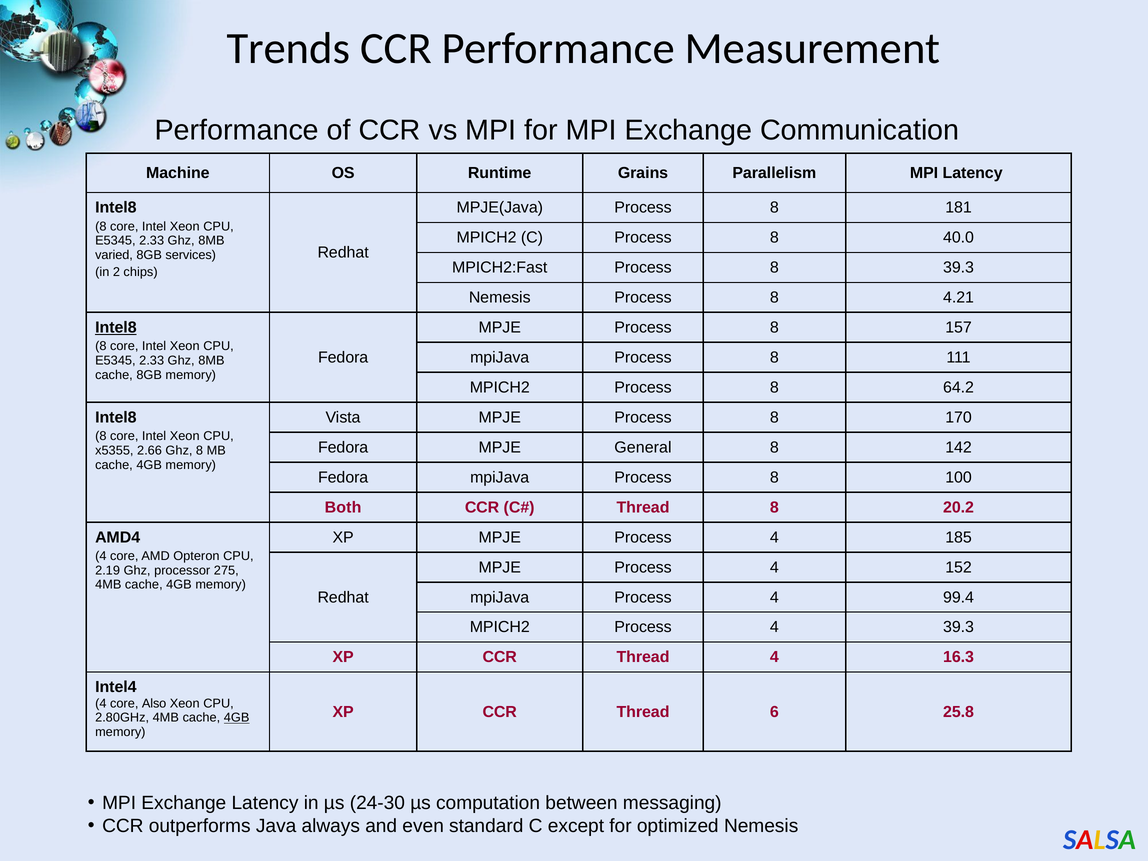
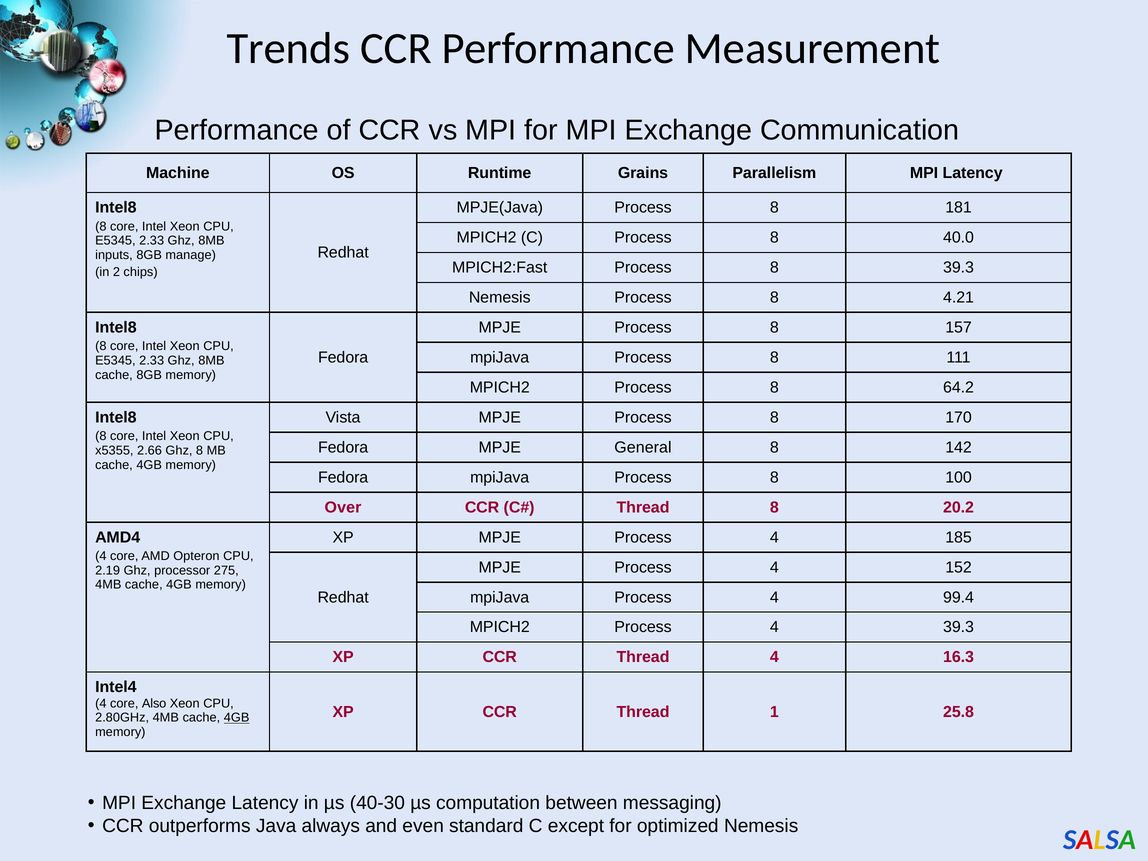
varied: varied -> inputs
services: services -> manage
Intel8 at (116, 328) underline: present -> none
Both: Both -> Over
6: 6 -> 1
24-30: 24-30 -> 40-30
